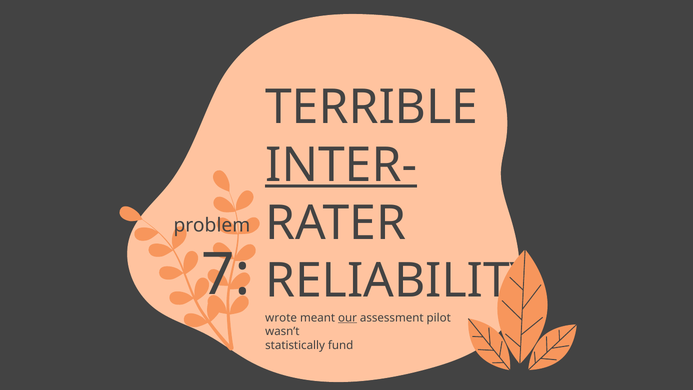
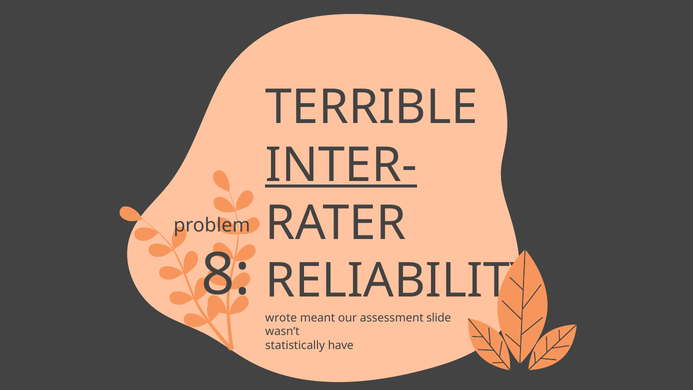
7: 7 -> 8
our underline: present -> none
pilot: pilot -> slide
fund: fund -> have
